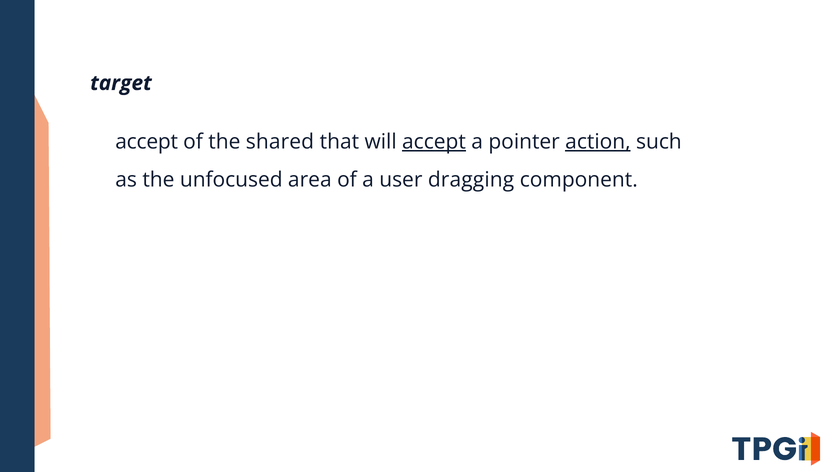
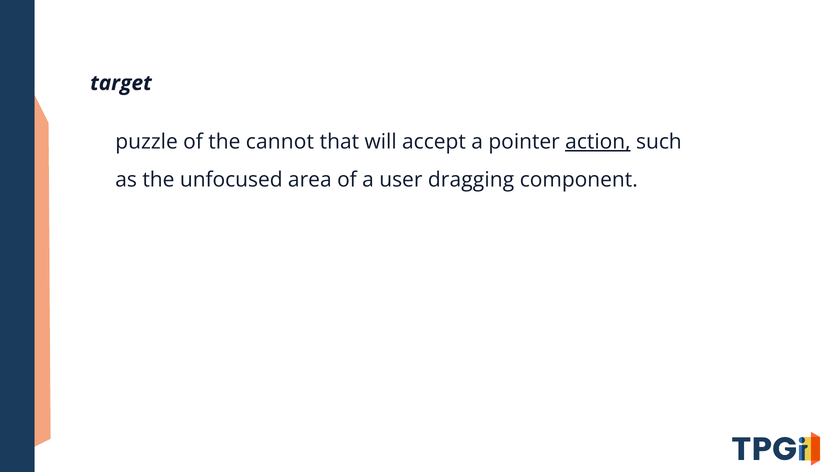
accept at (147, 142): accept -> puzzle
shared: shared -> cannot
accept at (434, 142) underline: present -> none
